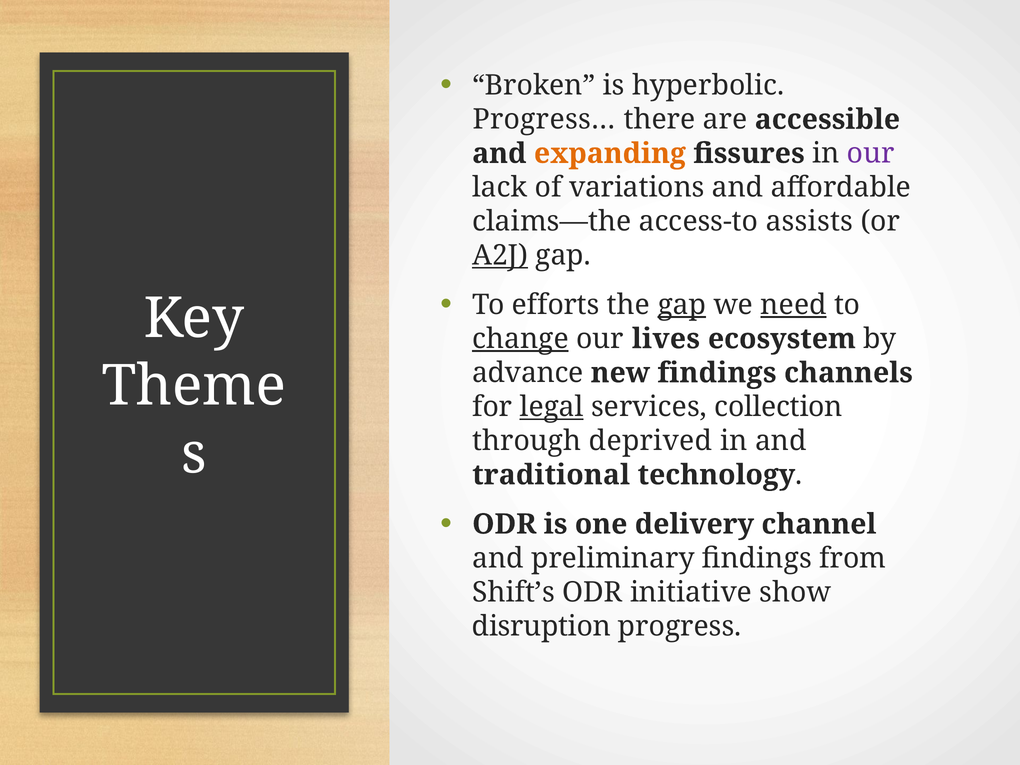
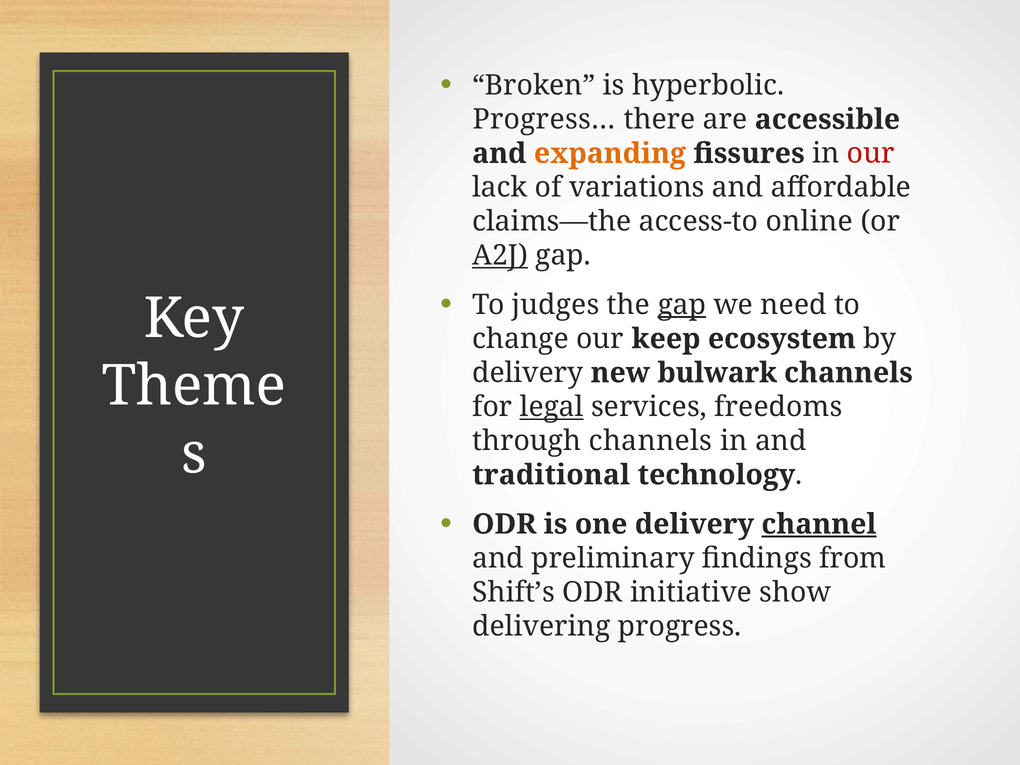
our at (871, 154) colour: purple -> red
assists: assists -> online
efforts: efforts -> judges
need underline: present -> none
change underline: present -> none
lives: lives -> keep
advance at (528, 373): advance -> delivery
new findings: findings -> bulwark
collection: collection -> freedoms
through deprived: deprived -> channels
channel underline: none -> present
disruption: disruption -> delivering
